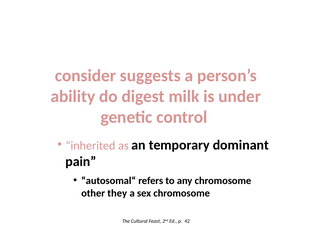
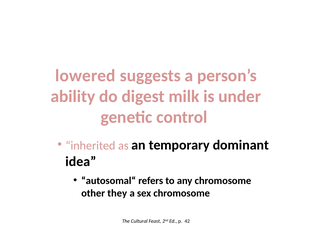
consider: consider -> lowered
pain: pain -> idea
